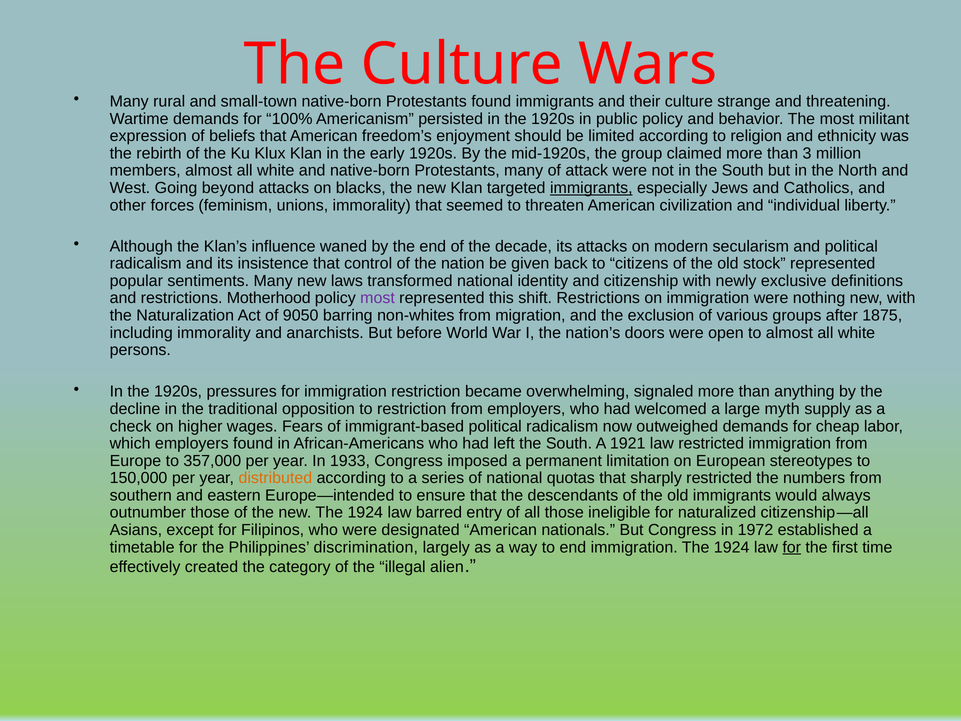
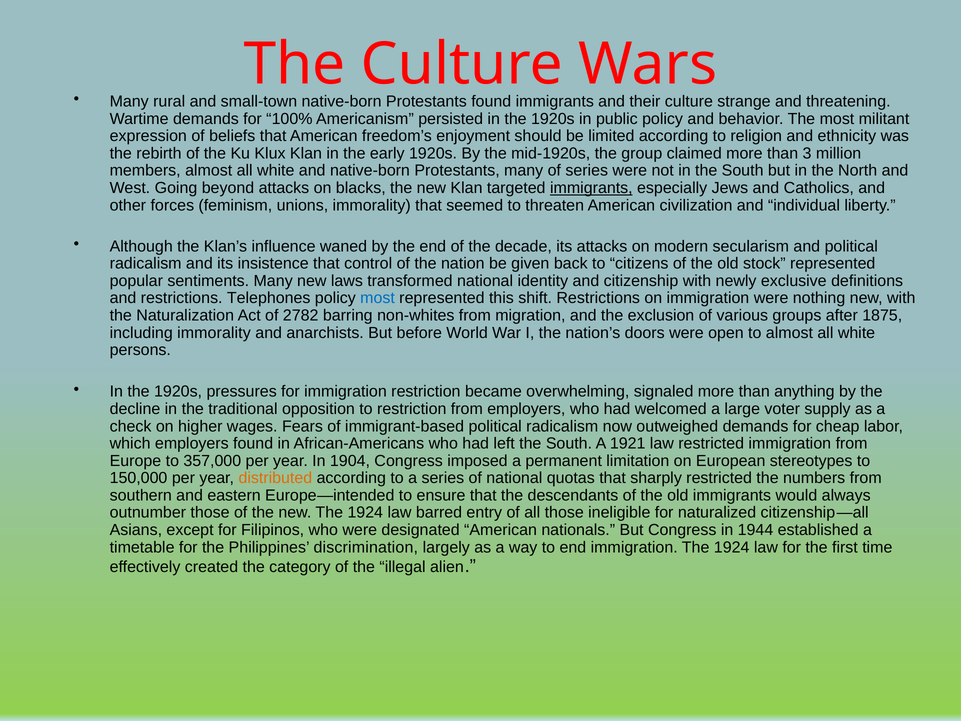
of attack: attack -> series
Motherhood: Motherhood -> Telephones
most at (378, 298) colour: purple -> blue
9050: 9050 -> 2782
myth: myth -> voter
1933: 1933 -> 1904
1972: 1972 -> 1944
for at (792, 547) underline: present -> none
